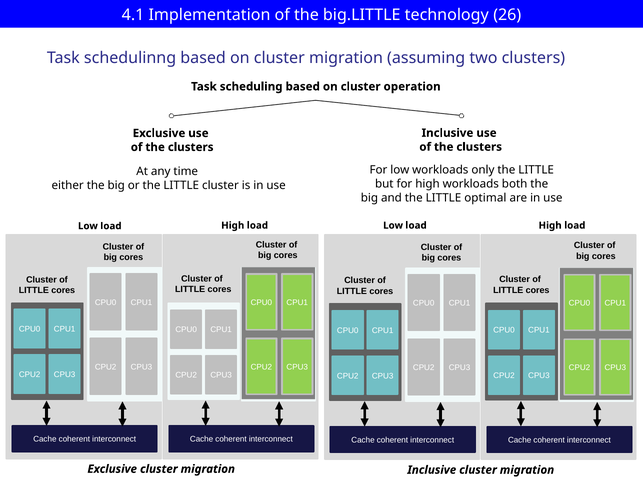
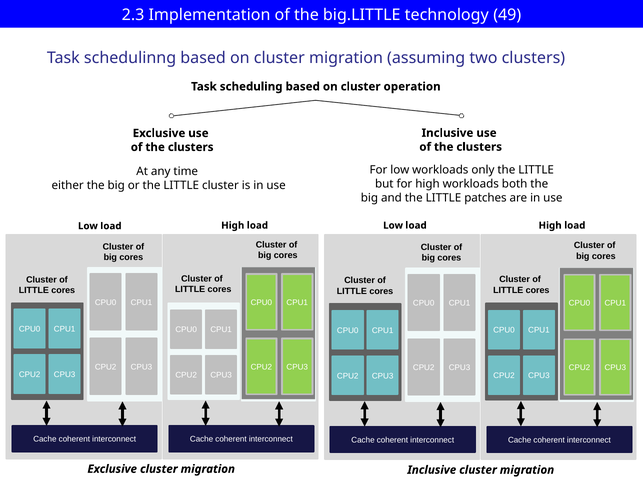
4.1: 4.1 -> 2.3
26: 26 -> 49
optimal: optimal -> patches
